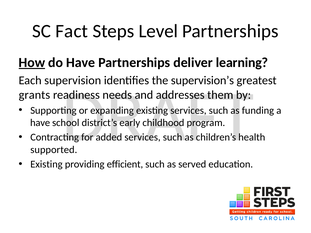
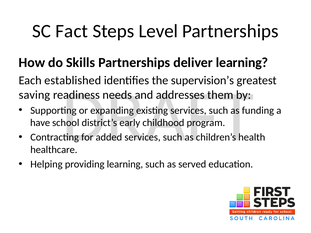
How underline: present -> none
do Have: Have -> Skills
supervision: supervision -> established
grants: grants -> saving
supported: supported -> healthcare
Existing at (46, 164): Existing -> Helping
providing efficient: efficient -> learning
